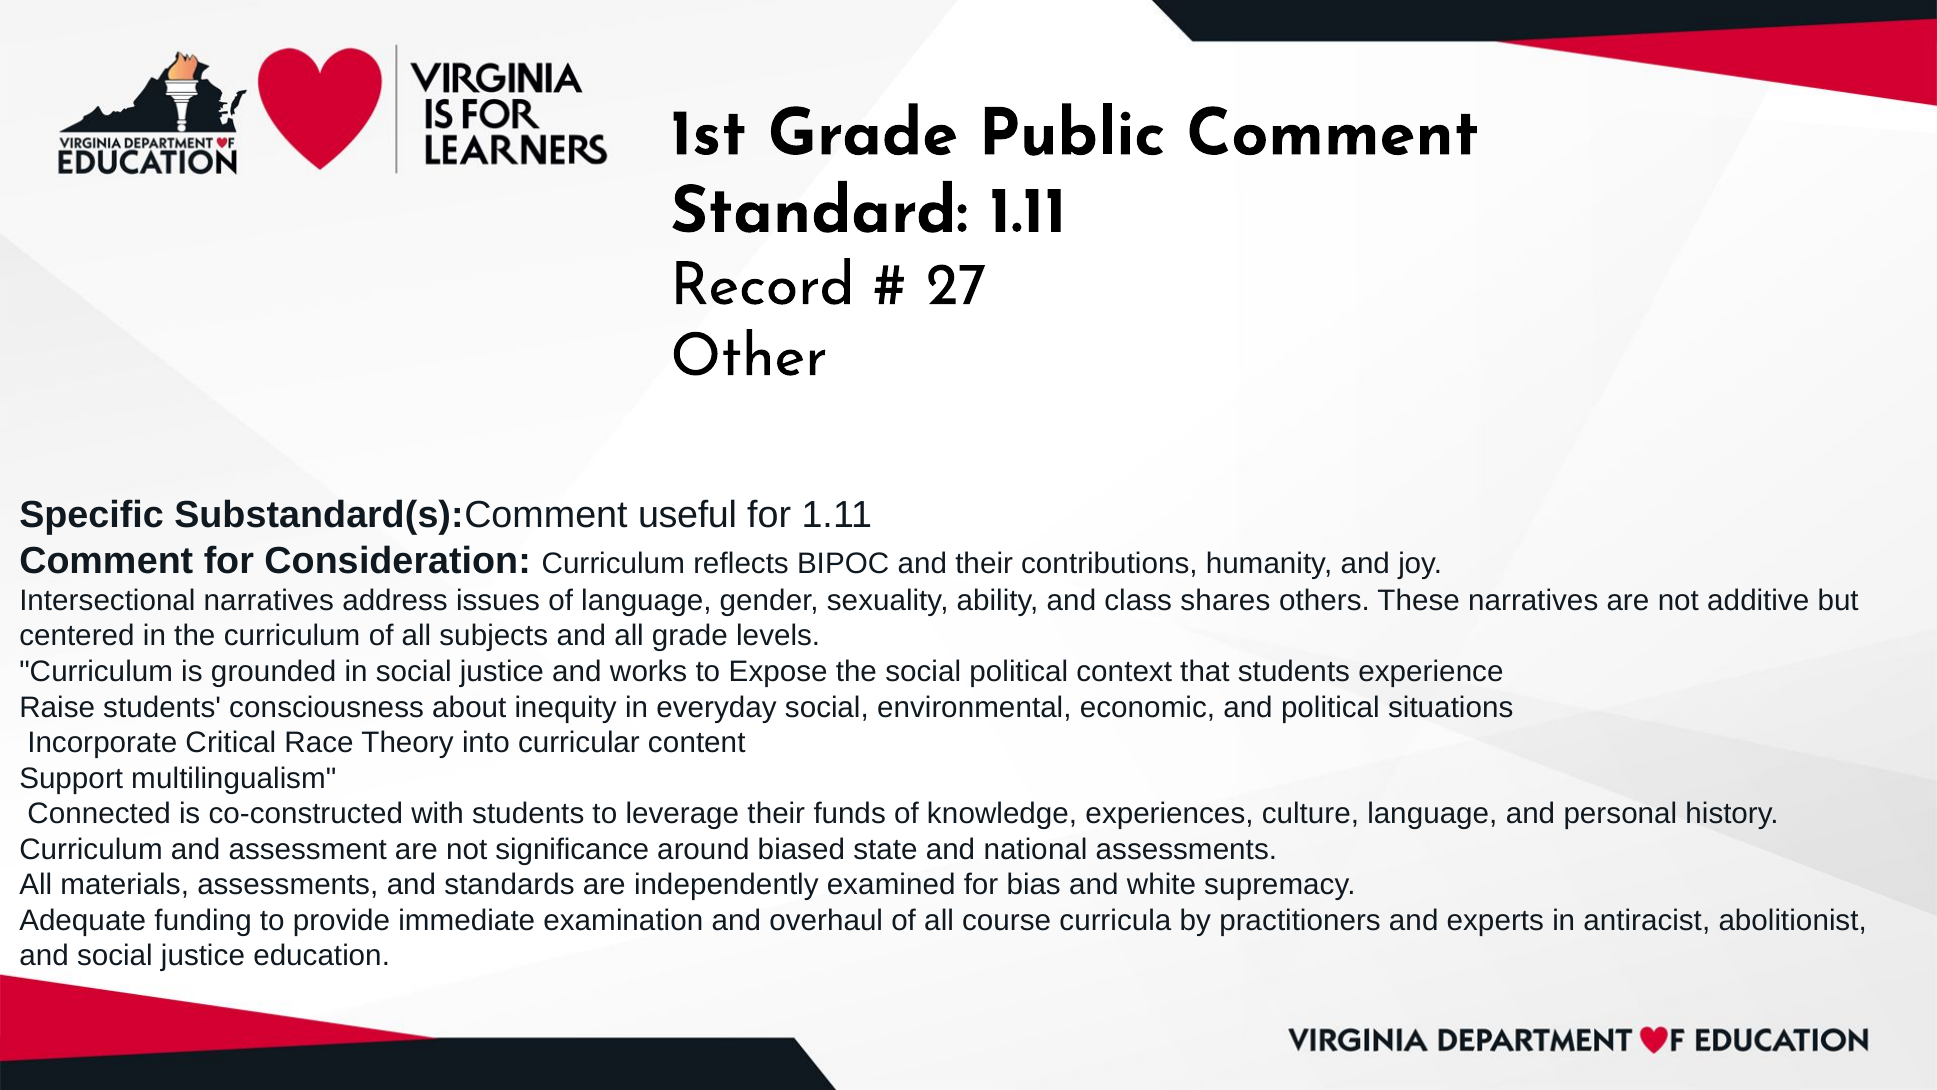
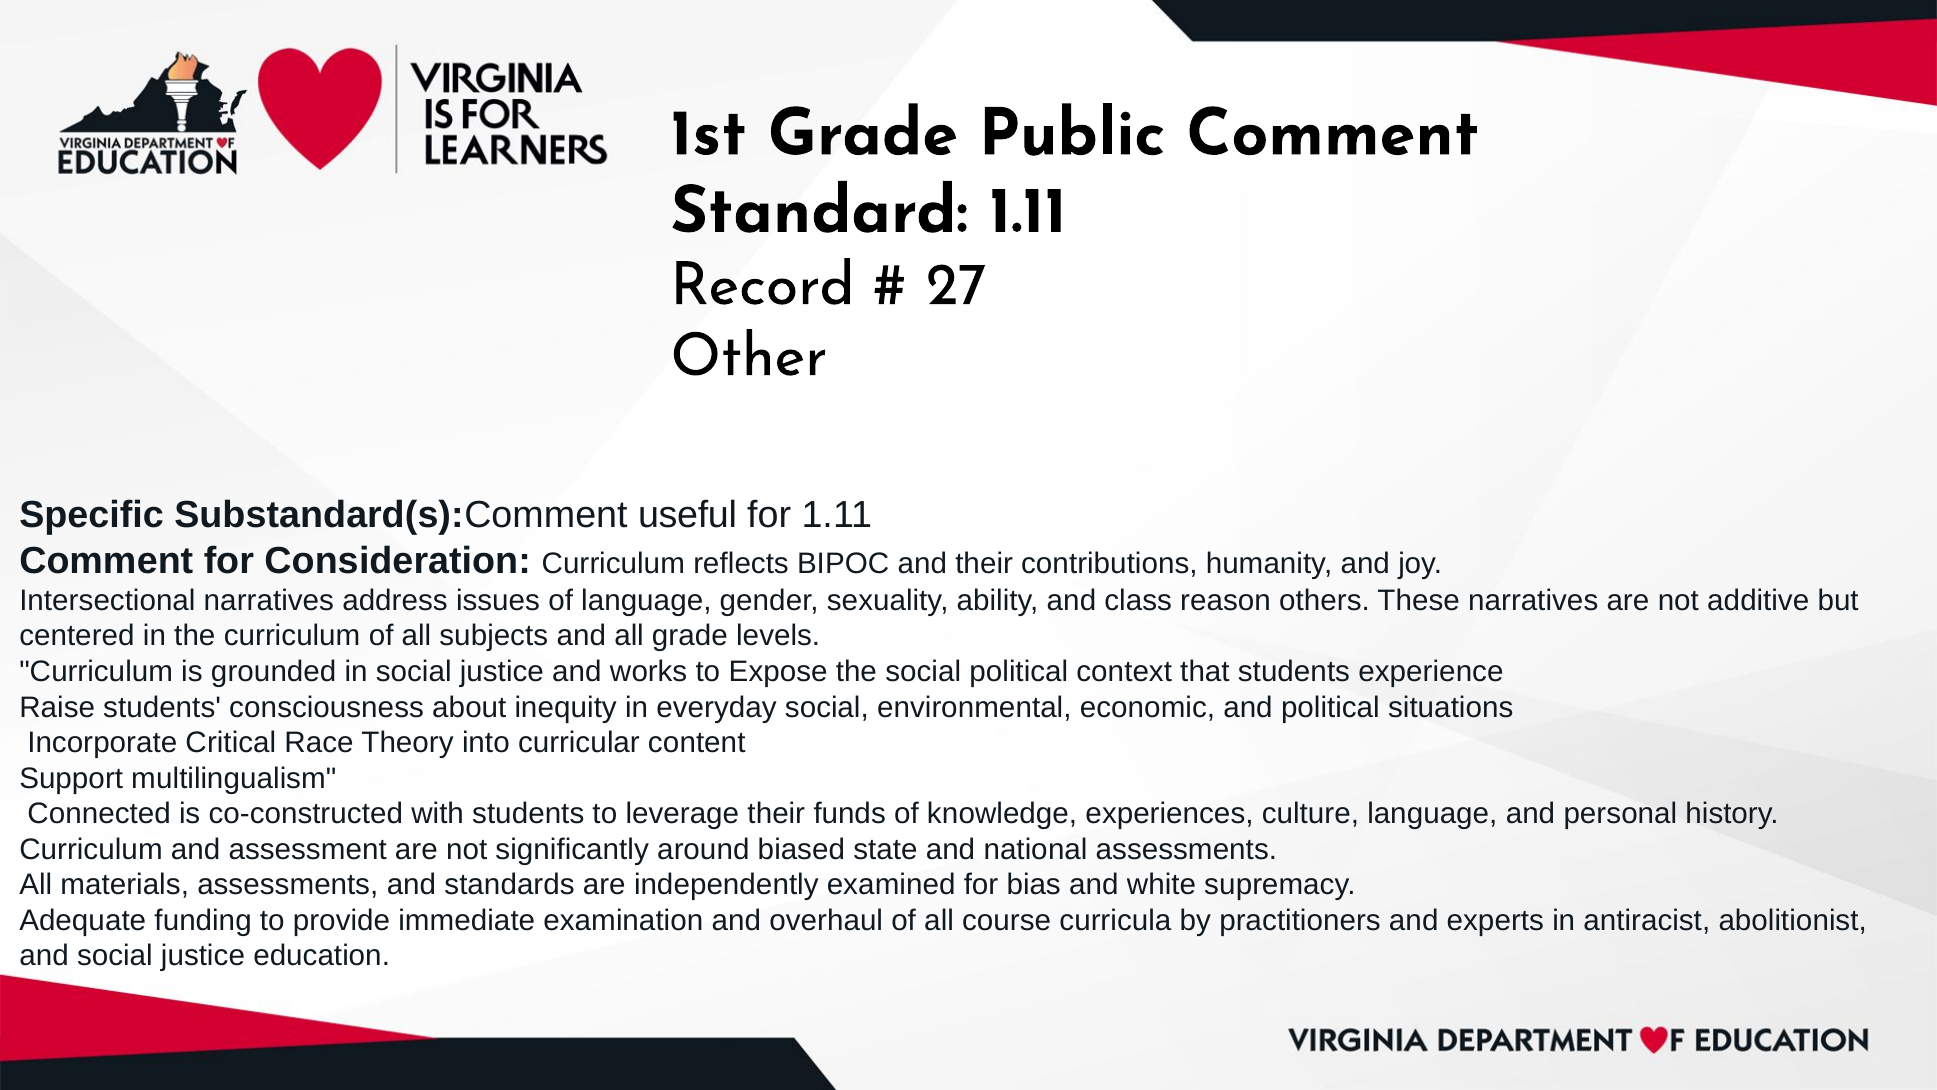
shares: shares -> reason
significance: significance -> significantly
